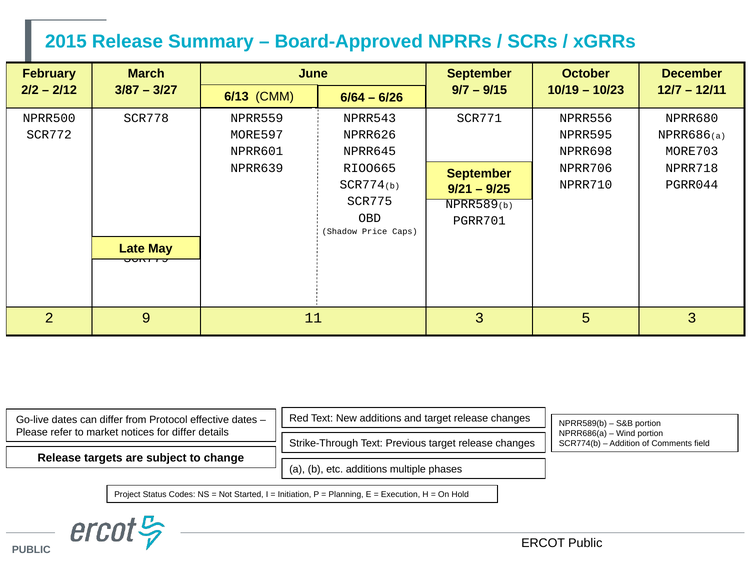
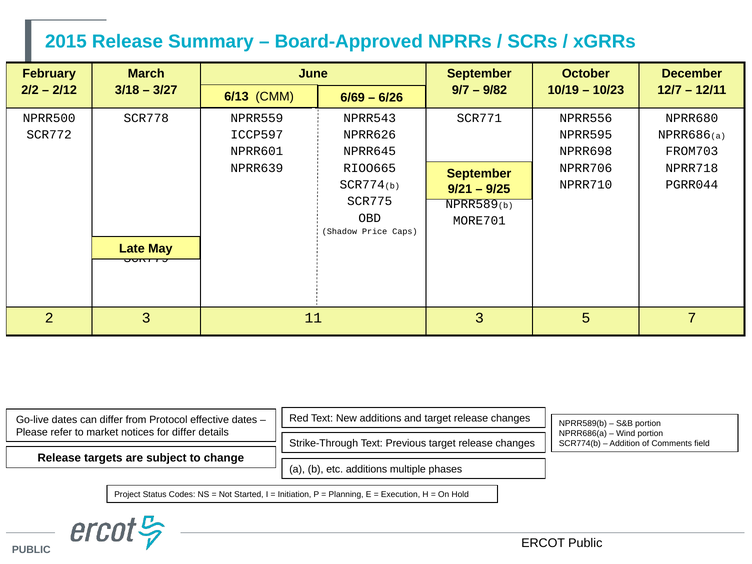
3/87: 3/87 -> 3/18
9/15: 9/15 -> 9/82
6/64: 6/64 -> 6/69
MORE597: MORE597 -> ICCP597
MORE703: MORE703 -> FROM703
PGRR701: PGRR701 -> MORE701
2 9: 9 -> 3
5 3: 3 -> 7
